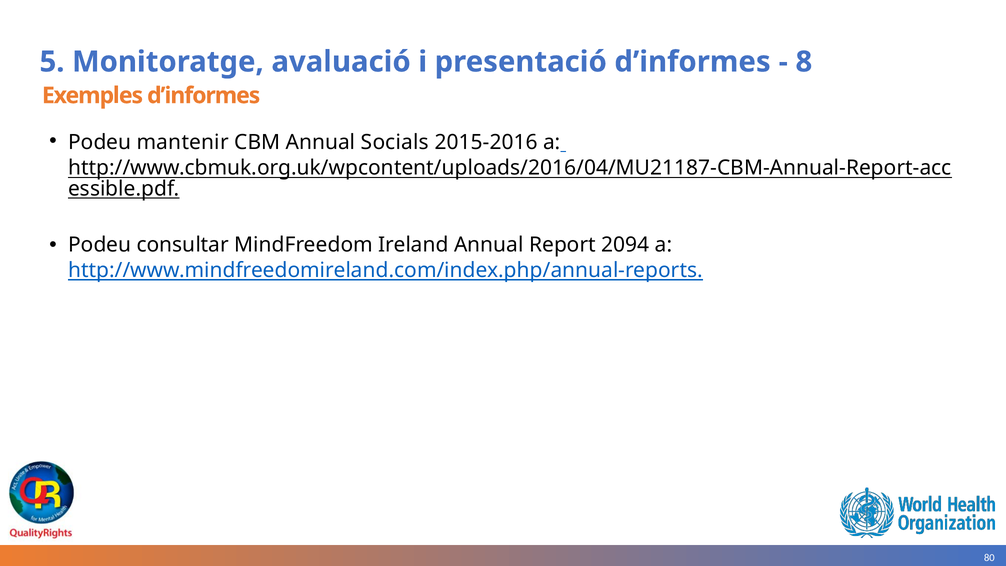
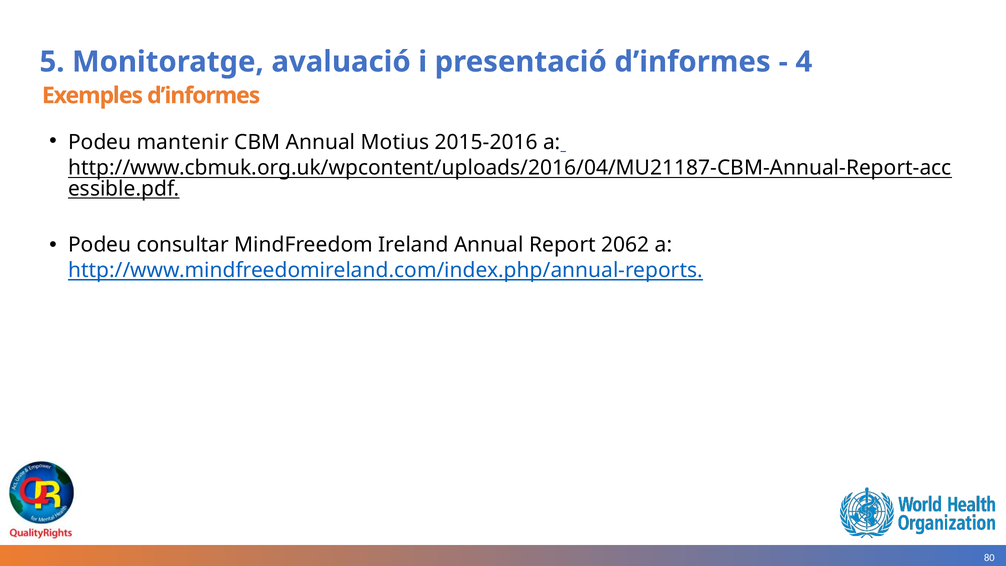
8: 8 -> 4
Socials: Socials -> Motius
2094: 2094 -> 2062
